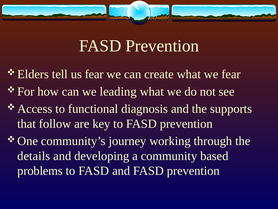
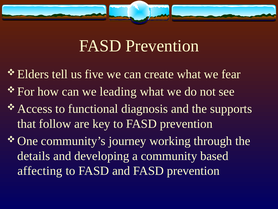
us fear: fear -> five
problems: problems -> affecting
